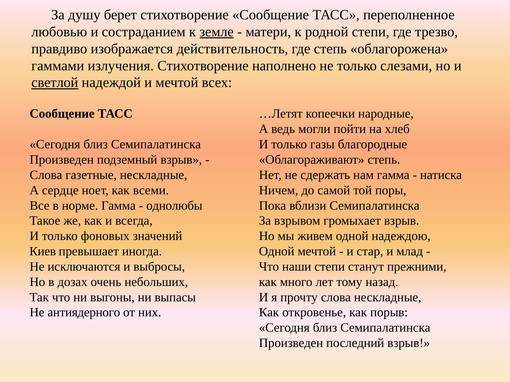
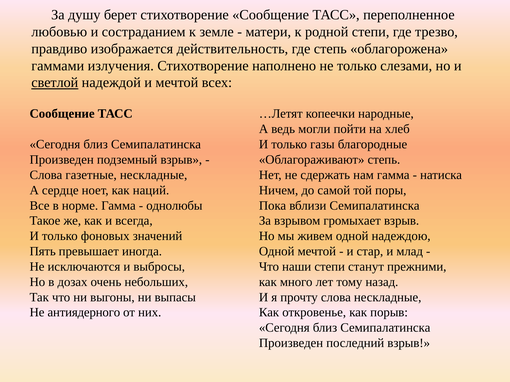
земле underline: present -> none
всеми: всеми -> наций
Киев: Киев -> Пять
